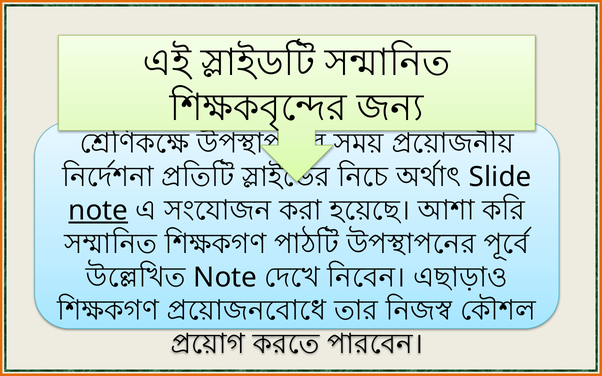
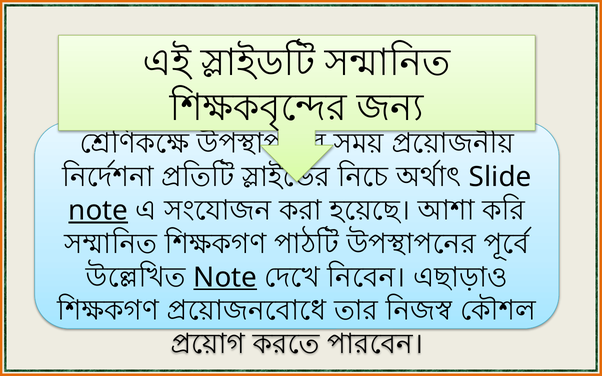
Note at (225, 278) underline: none -> present
